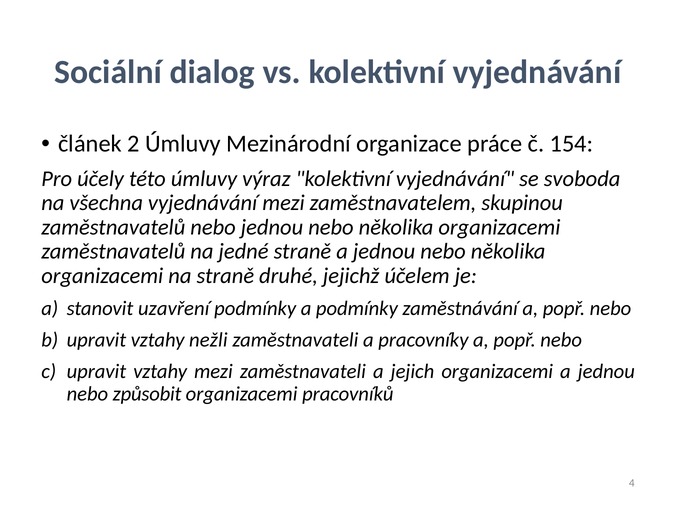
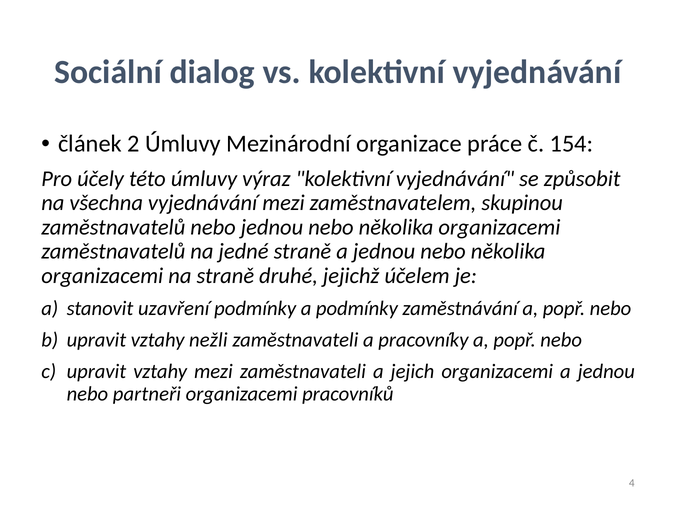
svoboda: svoboda -> způsobit
způsobit: způsobit -> partneři
